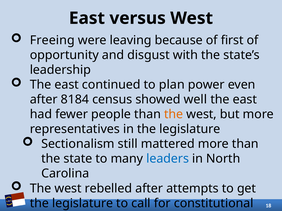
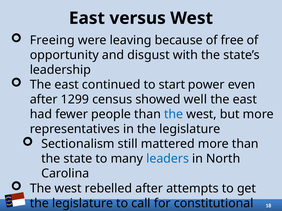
first: first -> free
plan: plan -> start
8184: 8184 -> 1299
the at (174, 115) colour: orange -> blue
